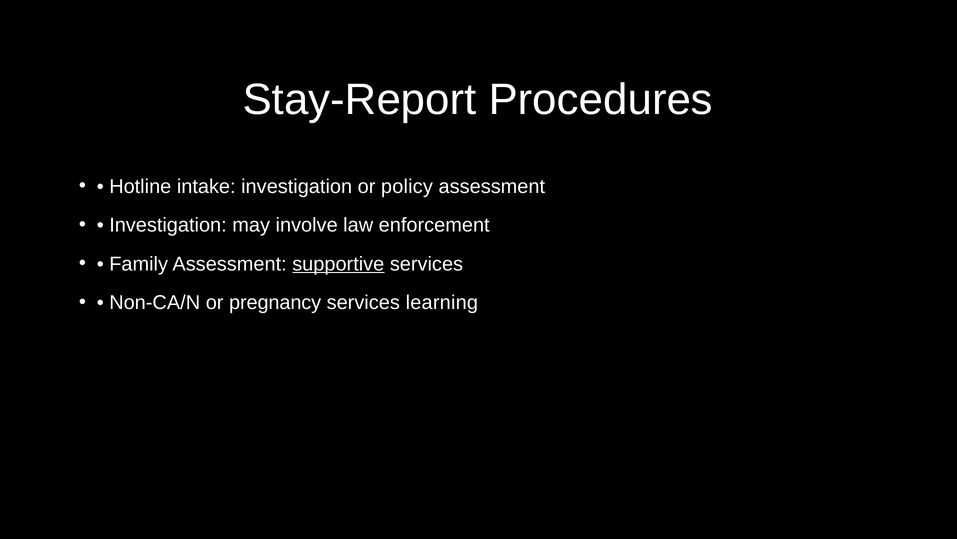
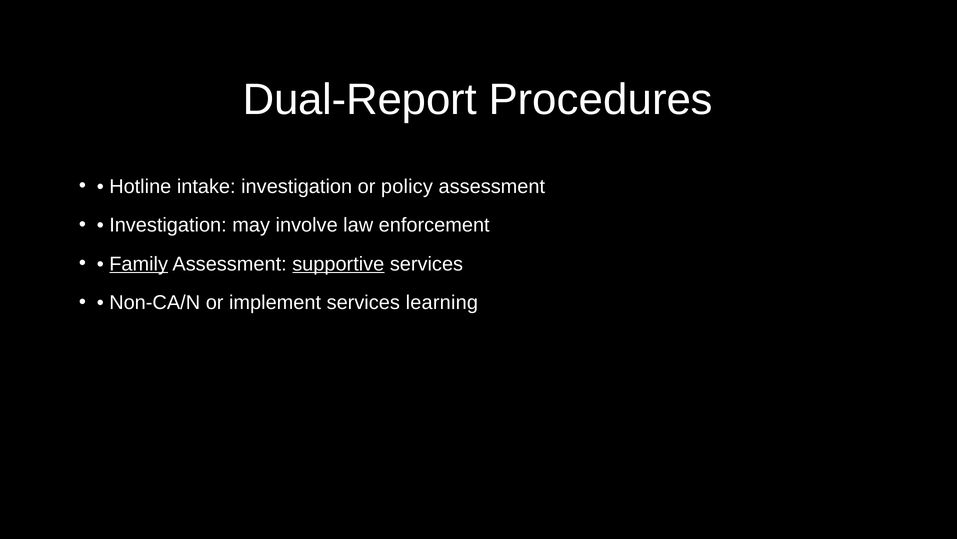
Stay-Report: Stay-Report -> Dual-Report
Family underline: none -> present
pregnancy: pregnancy -> implement
